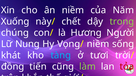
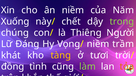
Hương: Hương -> Thiêng
Nung: Nung -> Đáng
sống: sống -> trầm
tàng colour: light blue -> yellow
tiến: tiến -> tình
tỏa colour: red -> orange
